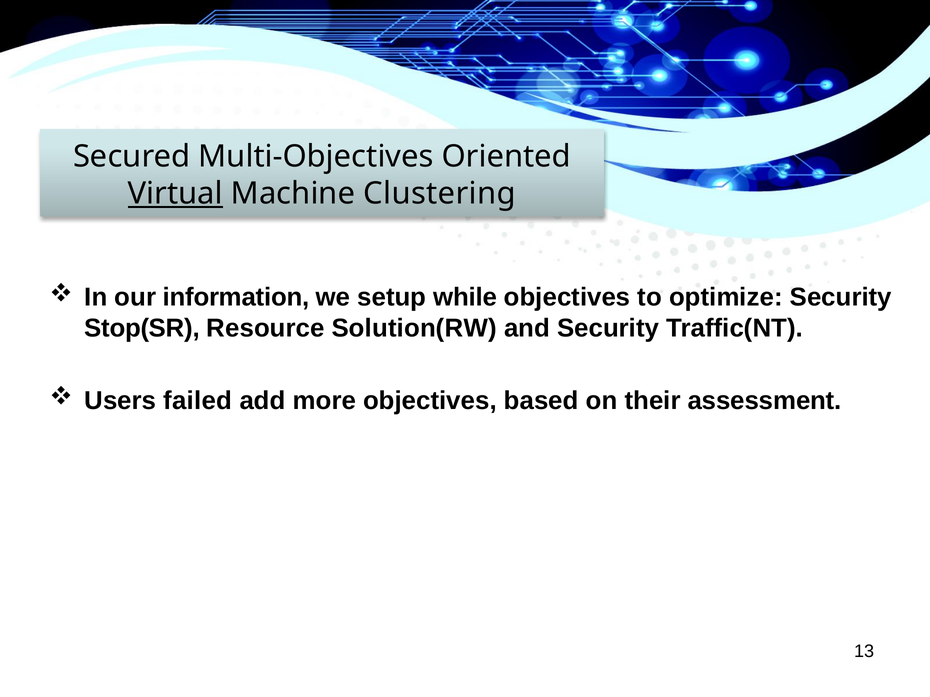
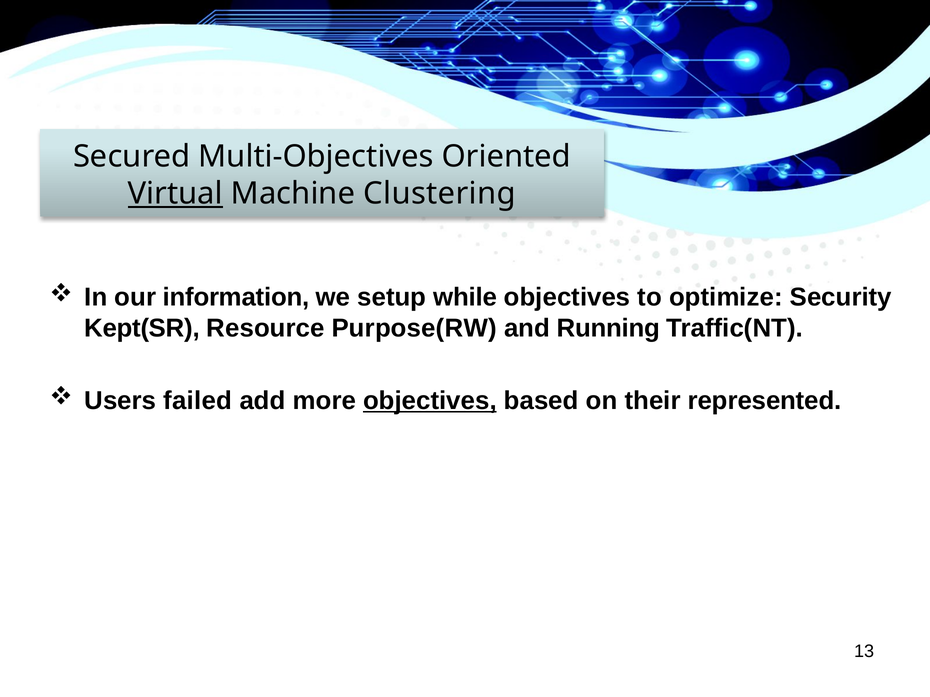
Stop(SR: Stop(SR -> Kept(SR
Solution(RW: Solution(RW -> Purpose(RW
and Security: Security -> Running
objectives at (430, 401) underline: none -> present
assessment: assessment -> represented
